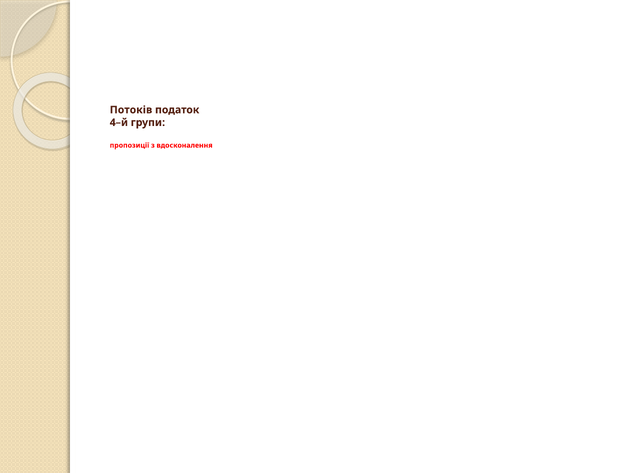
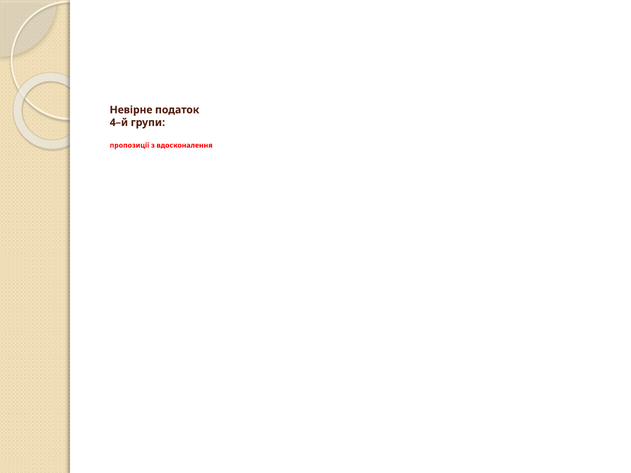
Потоків: Потоків -> Невірне
